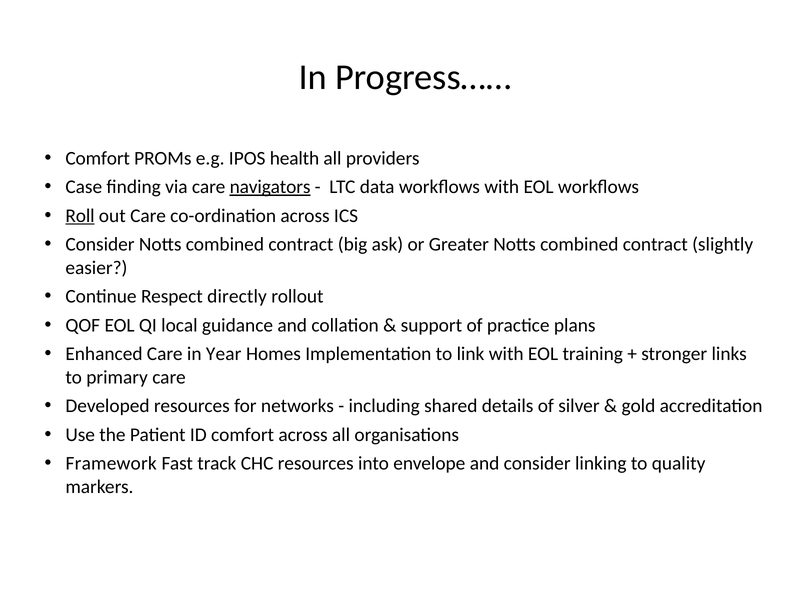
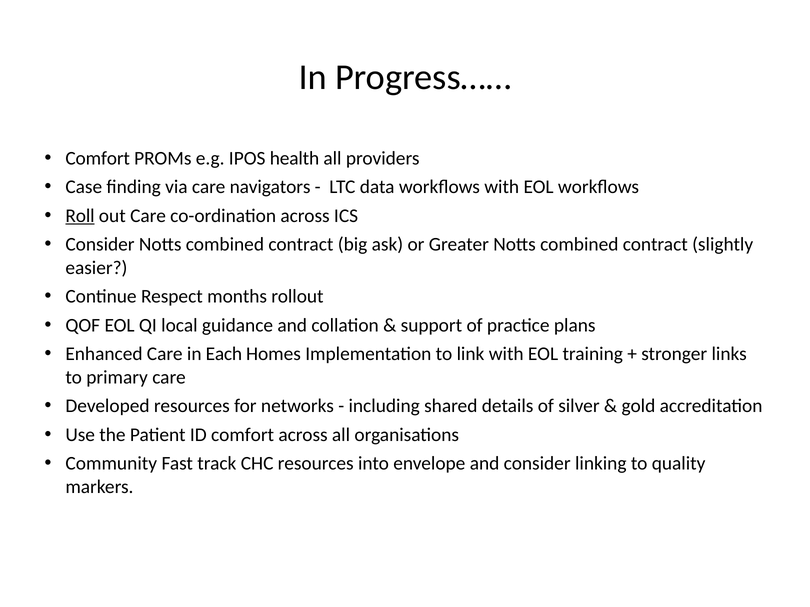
navigators underline: present -> none
directly: directly -> months
Year: Year -> Each
Framework: Framework -> Community
